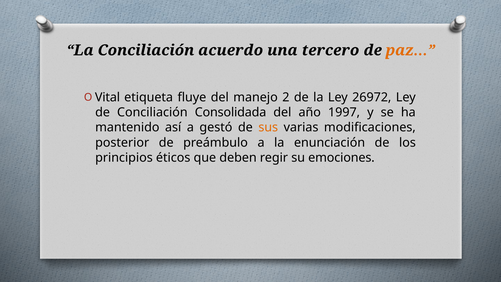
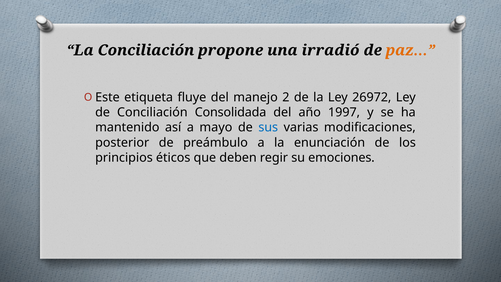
acuerdo: acuerdo -> propone
tercero: tercero -> irradió
Vital: Vital -> Este
gestó: gestó -> mayo
sus colour: orange -> blue
